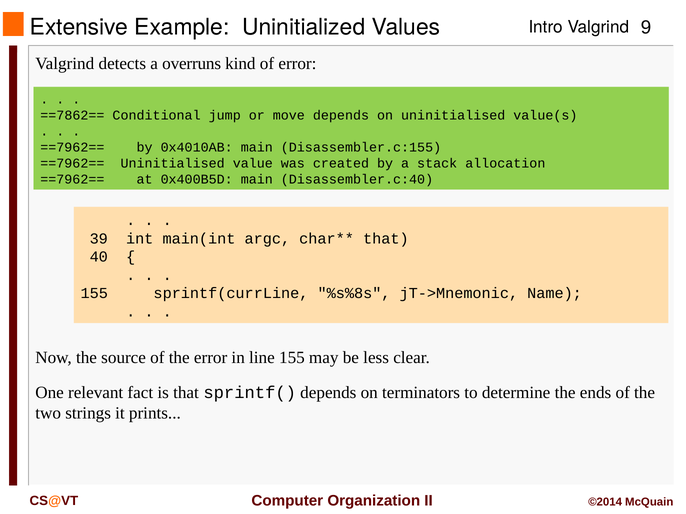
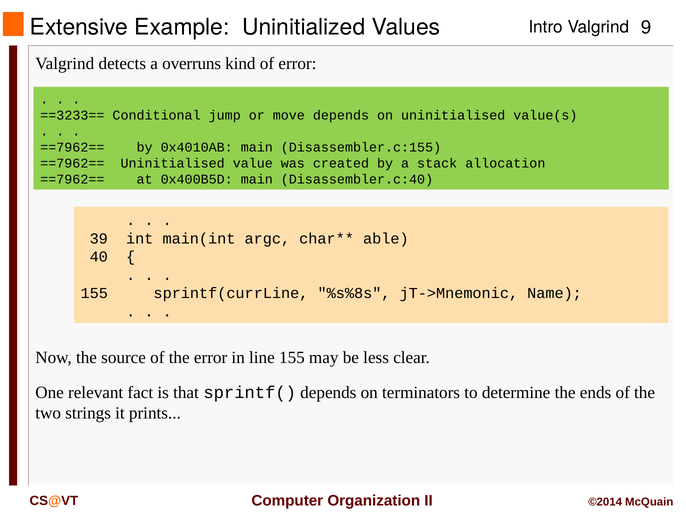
==7862==: ==7862== -> ==3233==
that at (386, 239): that -> able
